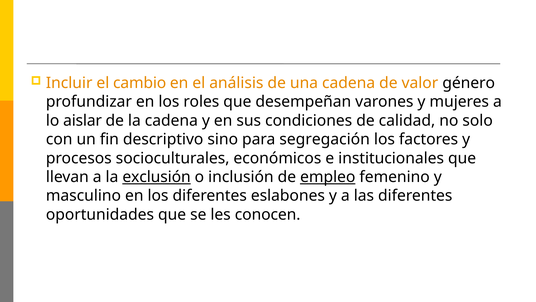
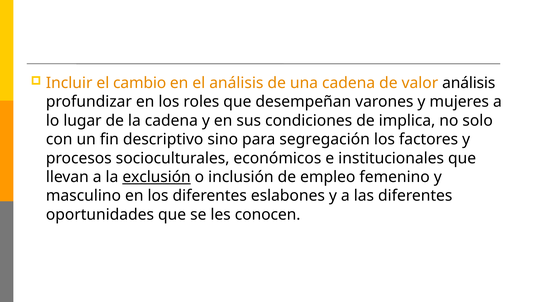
valor género: género -> análisis
aislar: aislar -> lugar
calidad: calidad -> implica
empleo underline: present -> none
